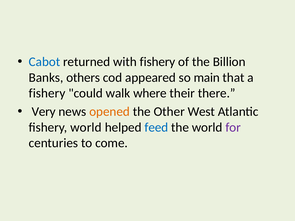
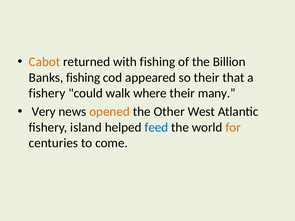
Cabot colour: blue -> orange
with fishery: fishery -> fishing
Banks others: others -> fishing
so main: main -> their
there: there -> many
fishery world: world -> island
for colour: purple -> orange
